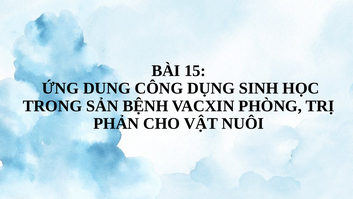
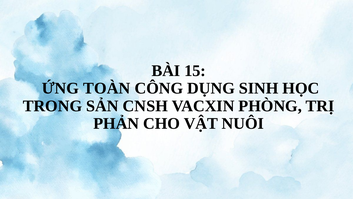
DUNG: DUNG -> TOÀN
BỆNH: BỆNH -> CNSH
